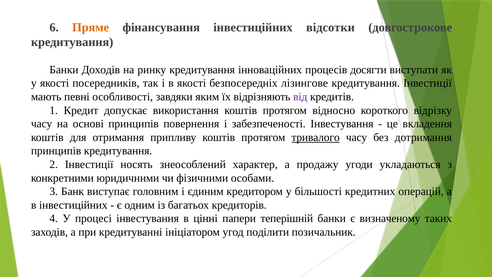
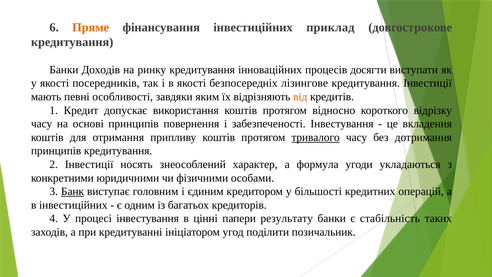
відсотки: відсотки -> приклад
від colour: purple -> orange
продажу: продажу -> формула
Банк underline: none -> present
теперішній: теперішній -> результату
визначеному: визначеному -> стабільність
